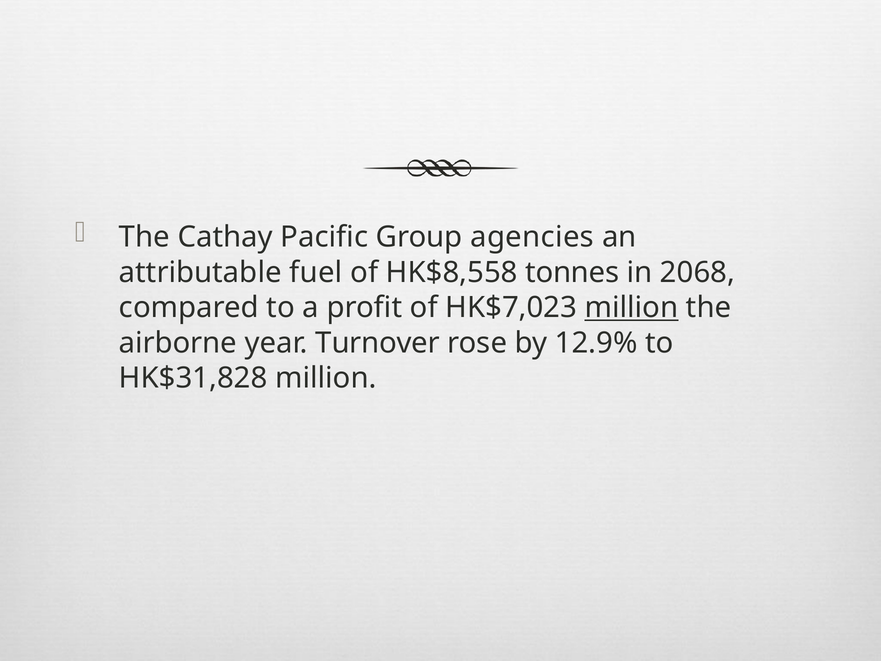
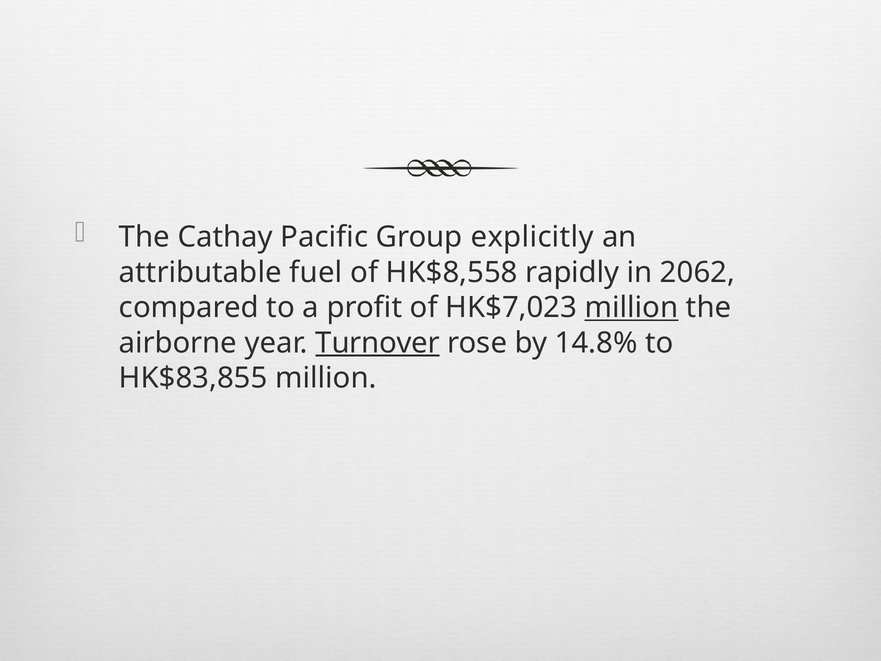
agencies: agencies -> explicitly
tonnes: tonnes -> rapidly
2068: 2068 -> 2062
Turnover underline: none -> present
12.9%: 12.9% -> 14.8%
HK$31,828: HK$31,828 -> HK$83,855
